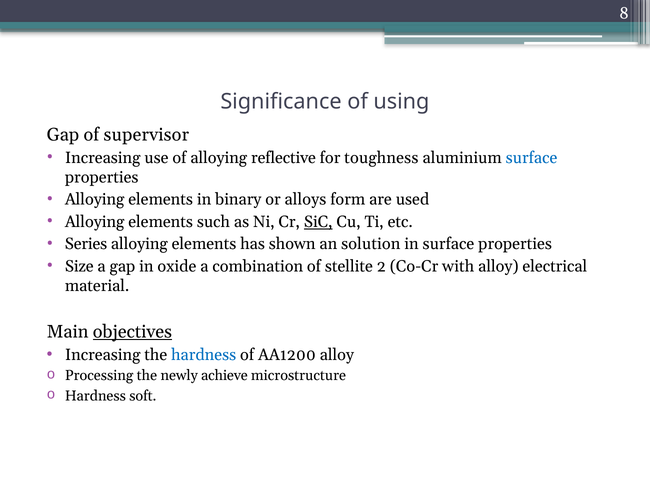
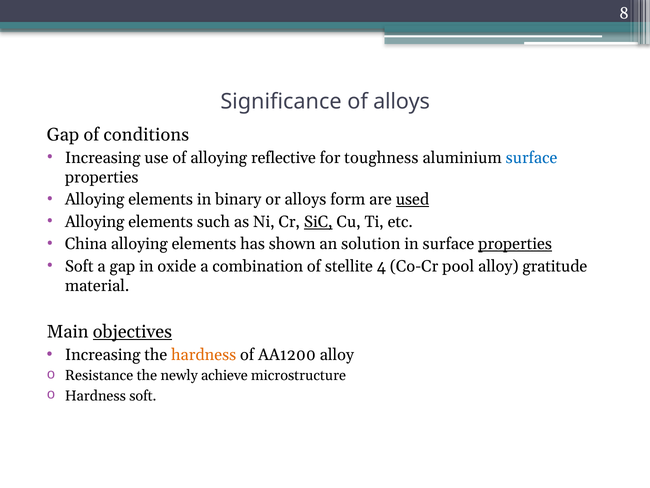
of using: using -> alloys
supervisor: supervisor -> conditions
used underline: none -> present
Series: Series -> China
properties at (515, 244) underline: none -> present
Size at (79, 266): Size -> Soft
2: 2 -> 4
with: with -> pool
electrical: electrical -> gratitude
hardness at (204, 354) colour: blue -> orange
Processing: Processing -> Resistance
